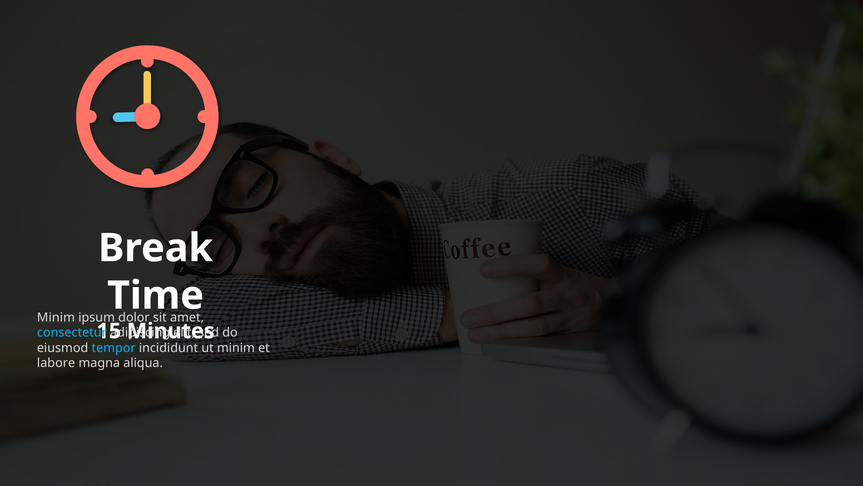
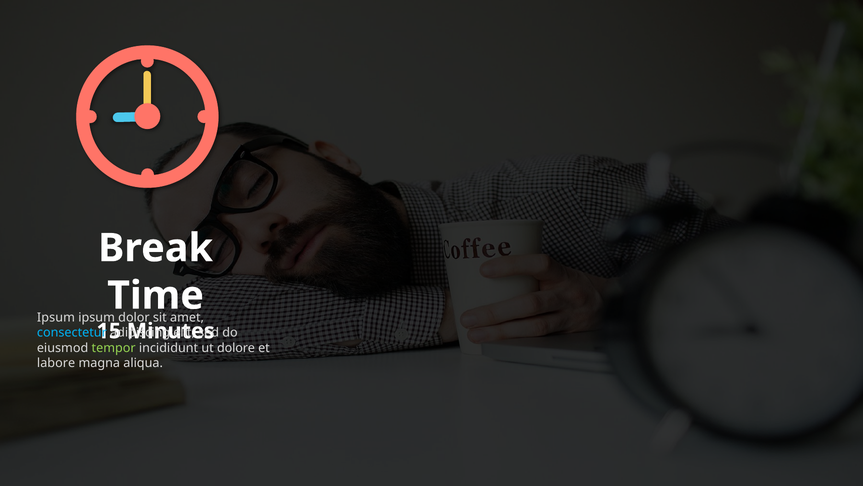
Minim at (56, 317): Minim -> Ipsum
tempor colour: light blue -> light green
minim at (236, 348): minim -> dolore
